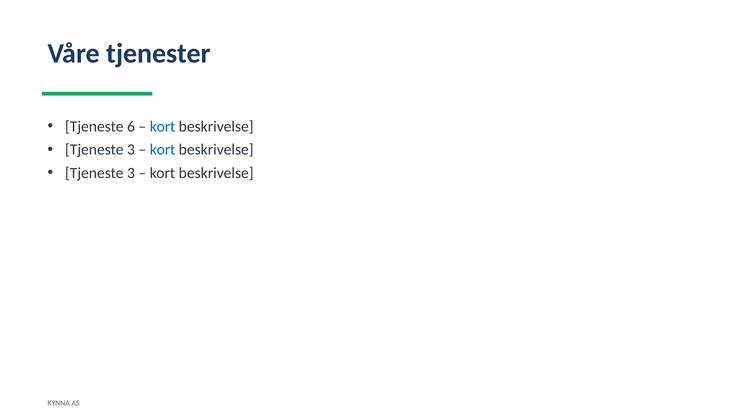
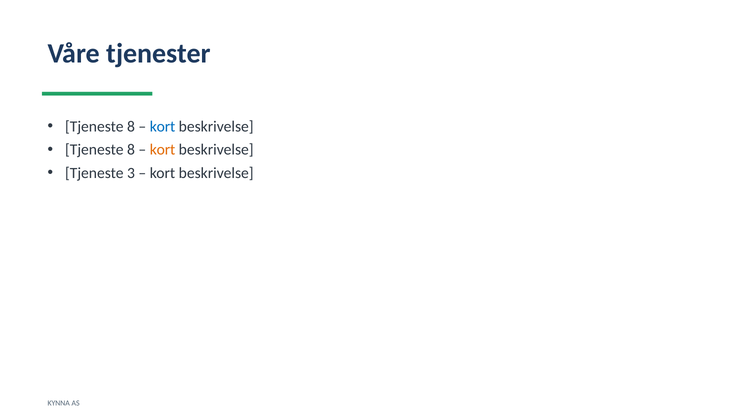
6 at (131, 127): 6 -> 8
3 at (131, 150): 3 -> 8
kort at (163, 150) colour: blue -> orange
